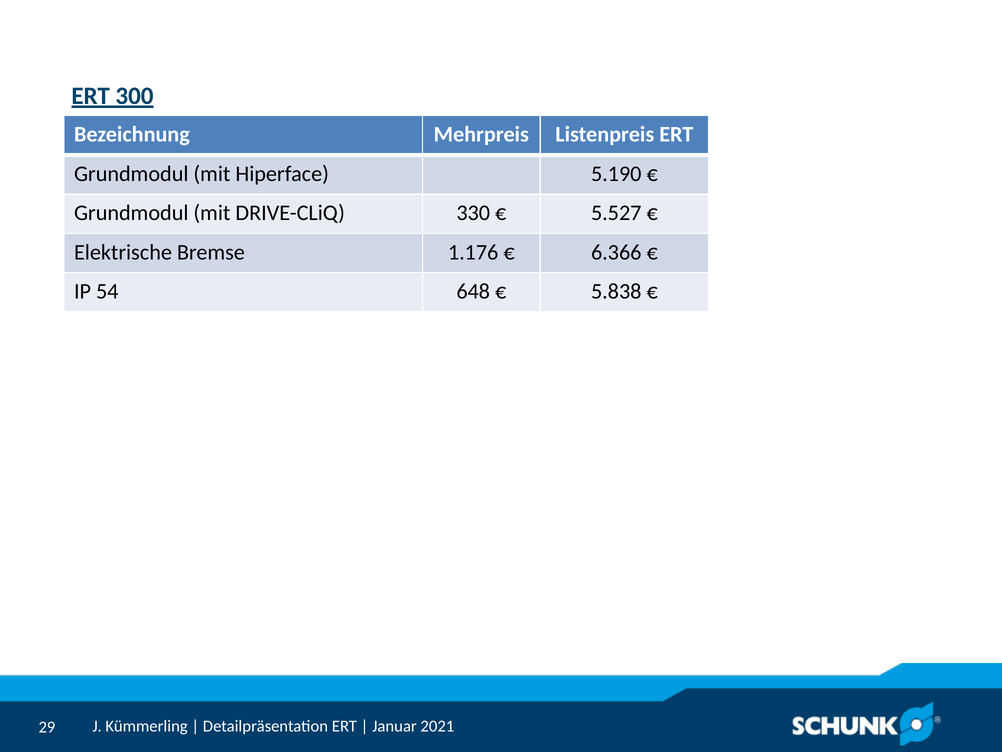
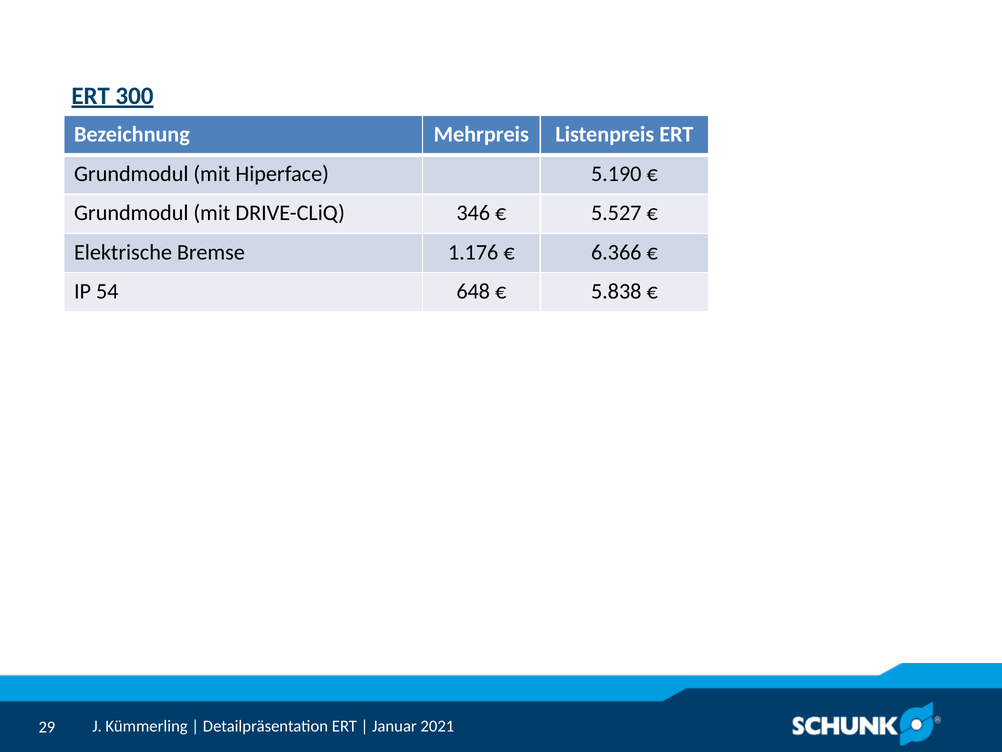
330: 330 -> 346
